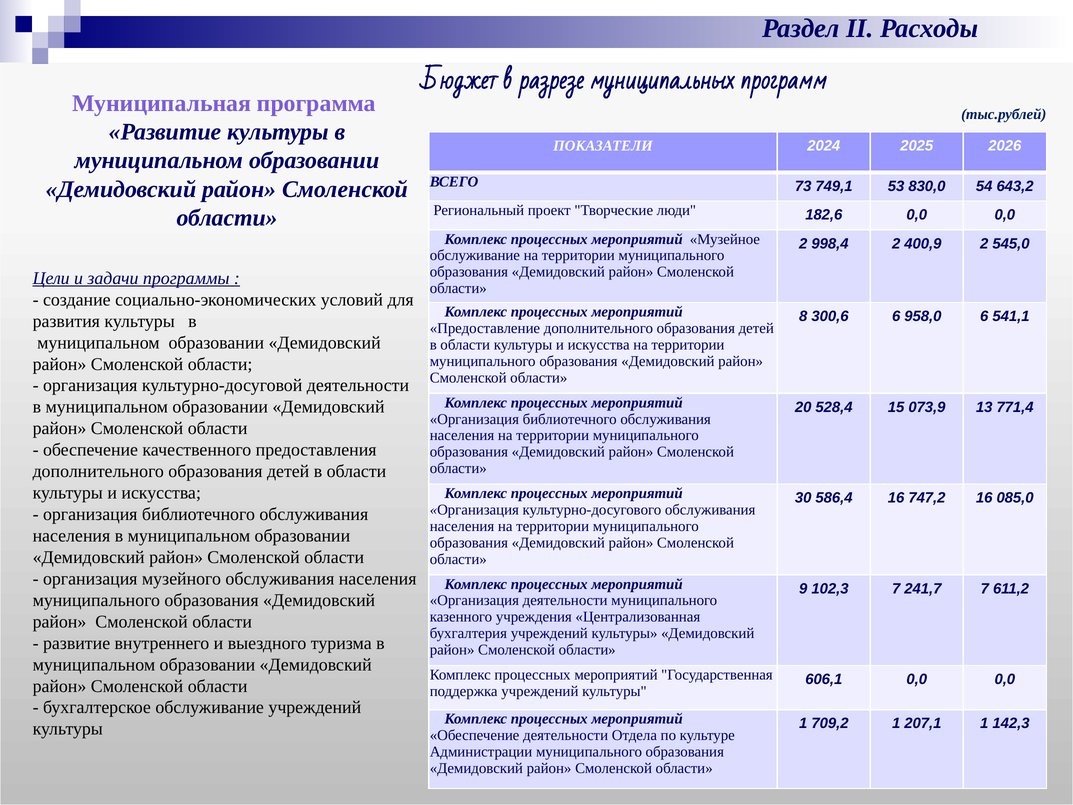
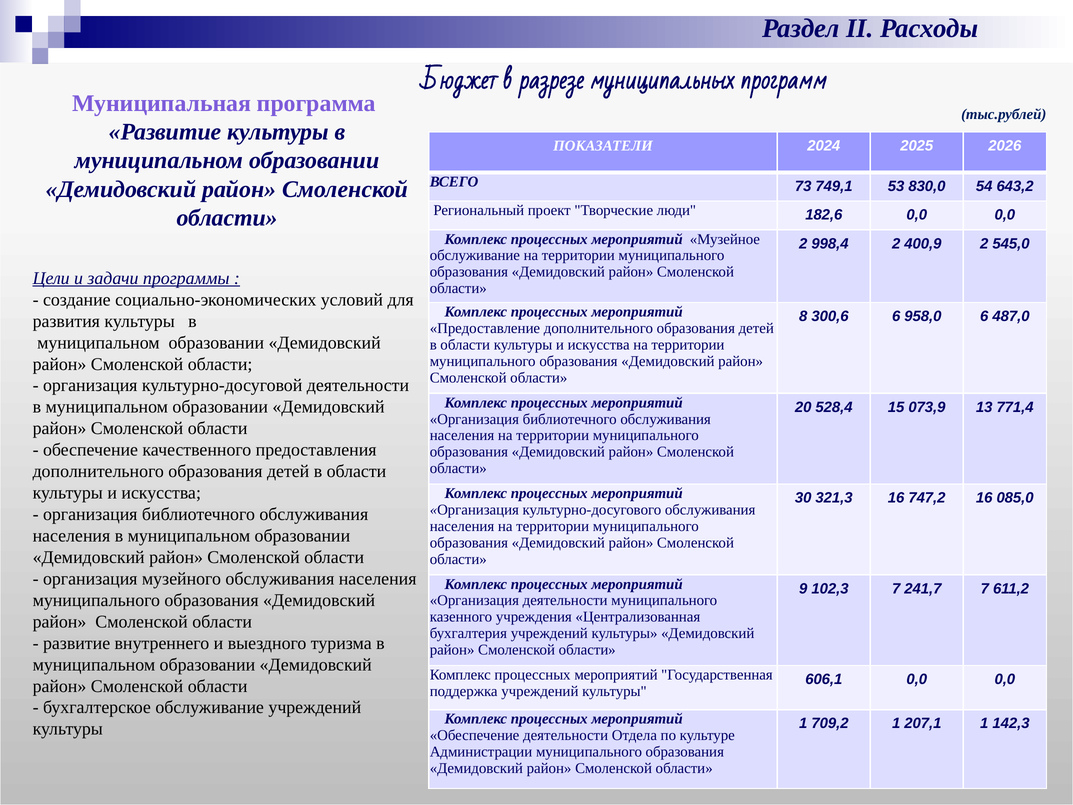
541,1: 541,1 -> 487,0
586,4: 586,4 -> 321,3
